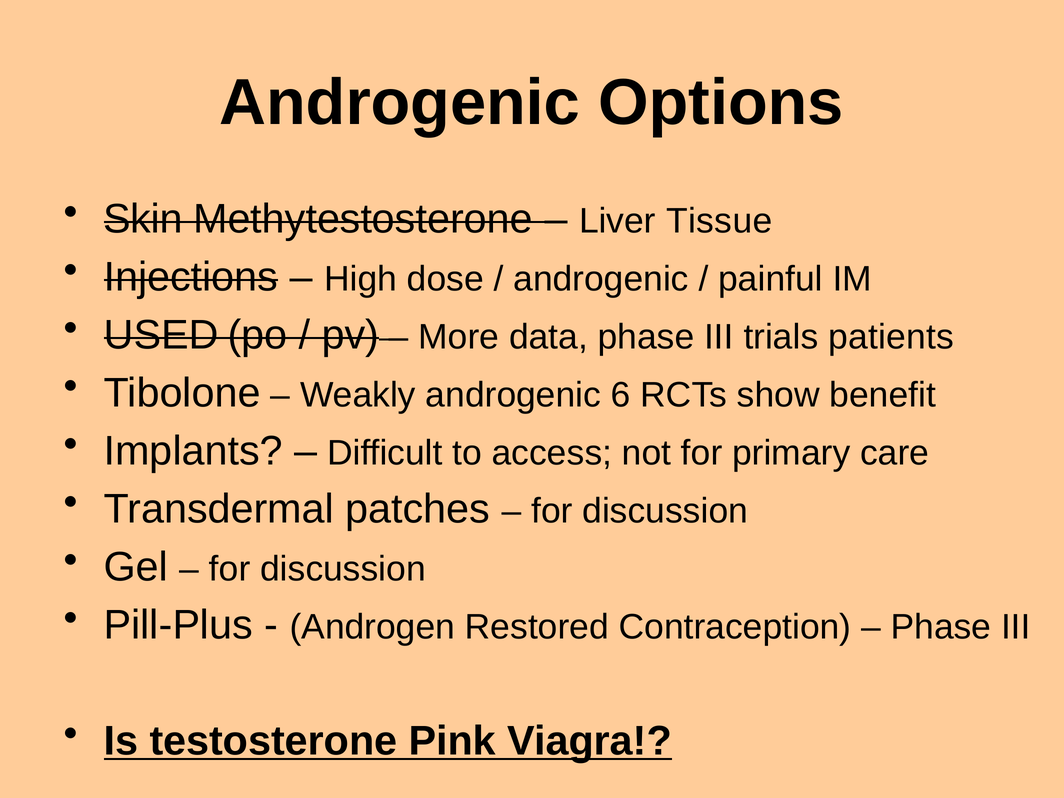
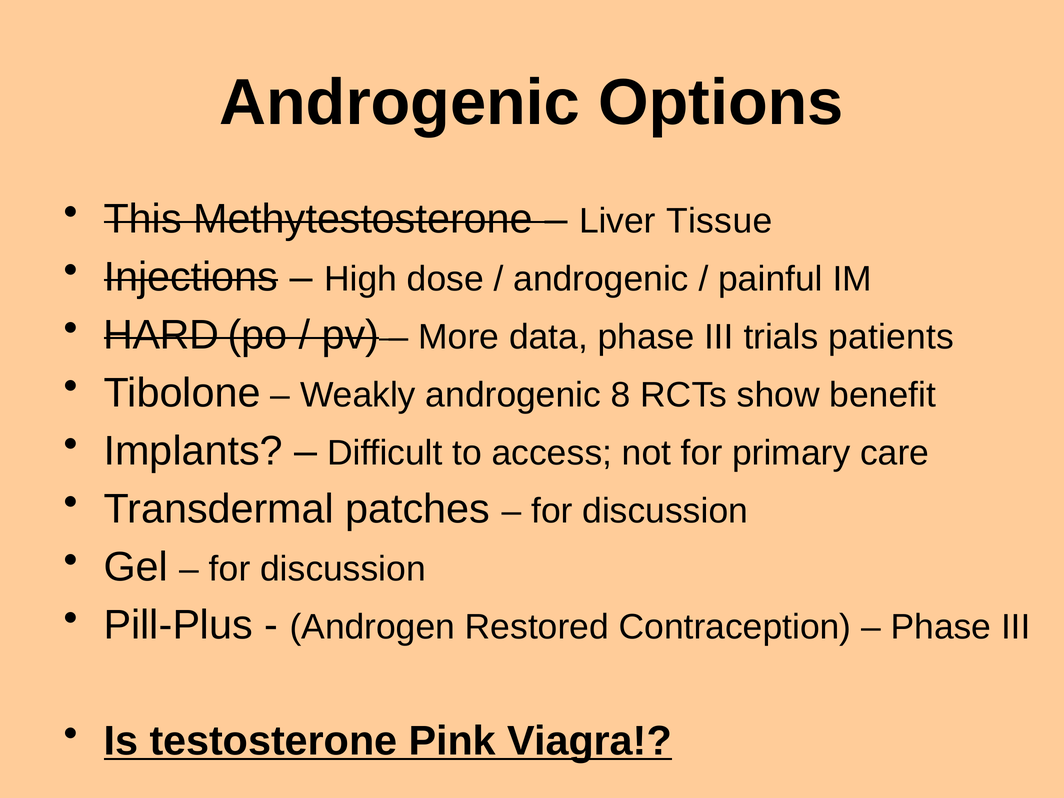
Skin: Skin -> This
USED: USED -> HARD
6: 6 -> 8
